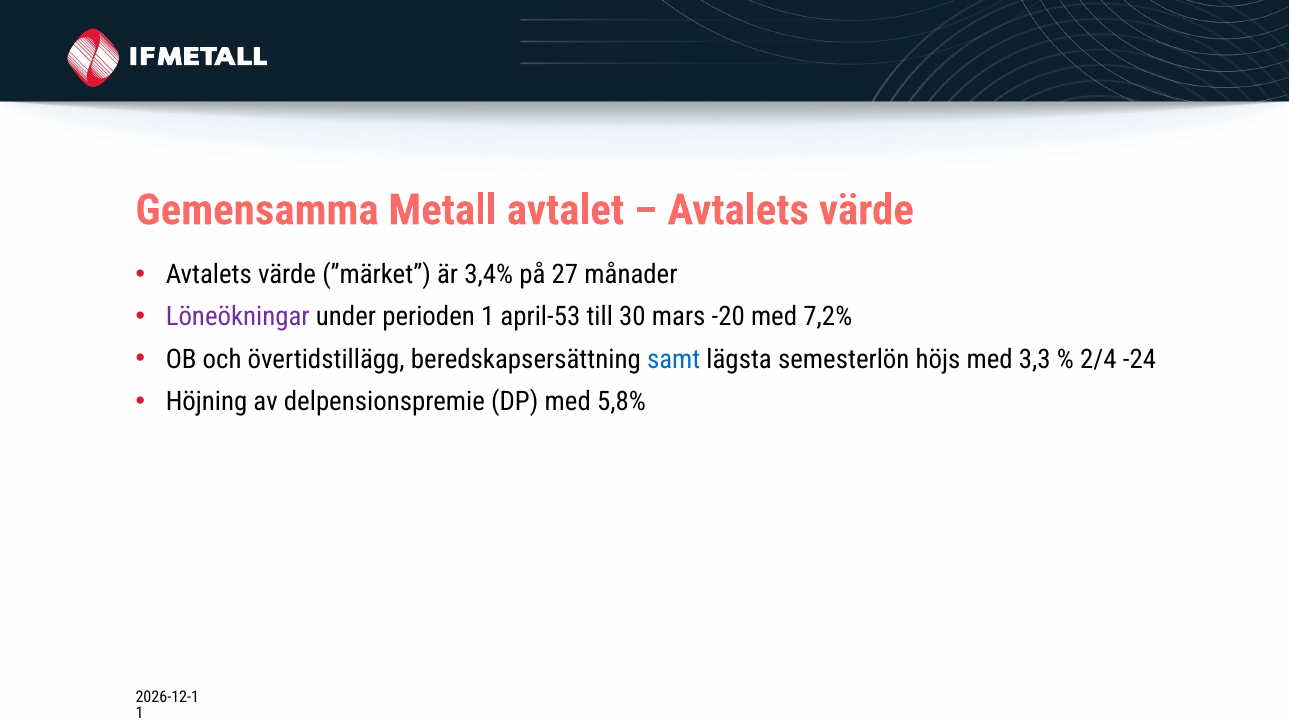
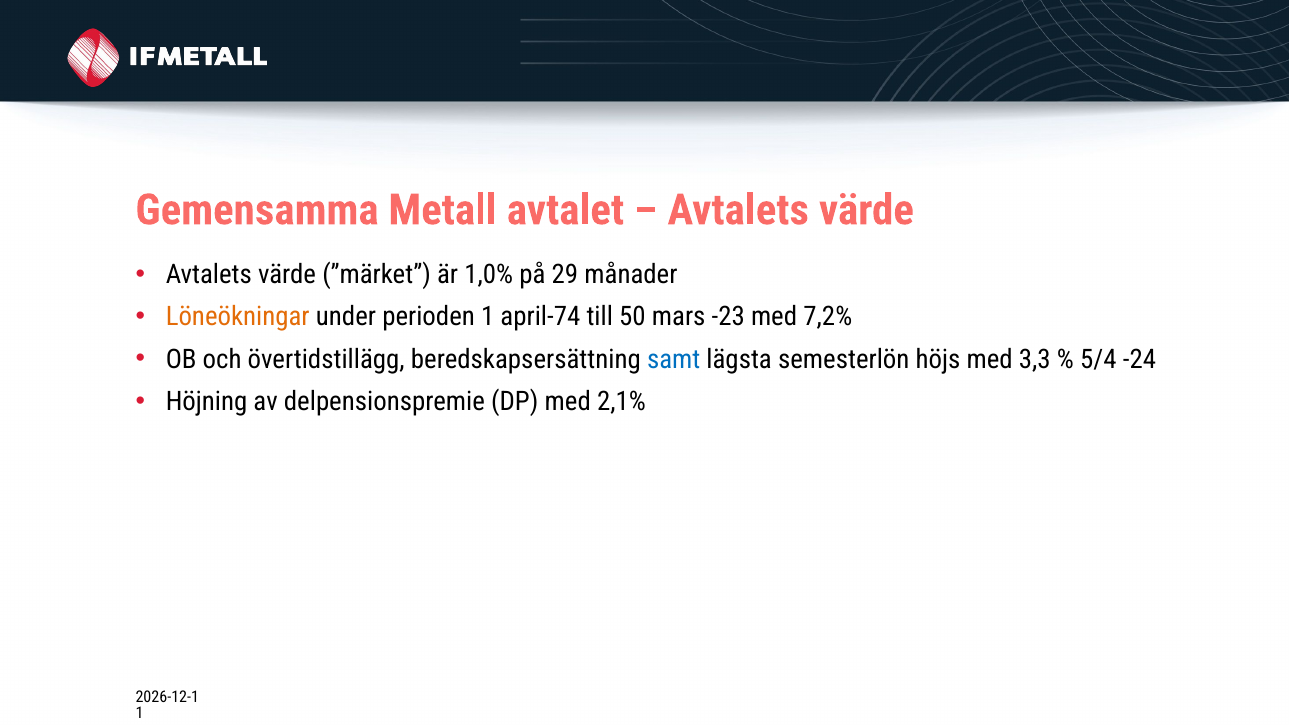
3,4%: 3,4% -> 1,0%
27: 27 -> 29
Löneökningar colour: purple -> orange
april-53: april-53 -> april-74
30: 30 -> 50
-20: -20 -> -23
2/4: 2/4 -> 5/4
5,8%: 5,8% -> 2,1%
